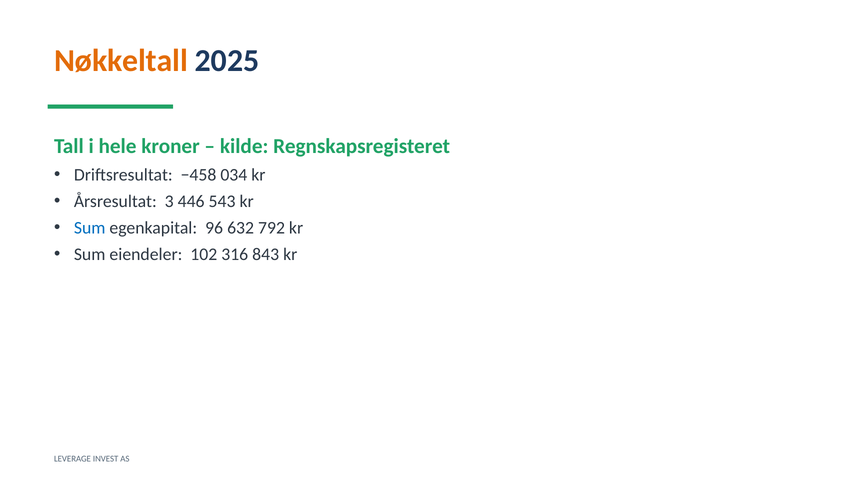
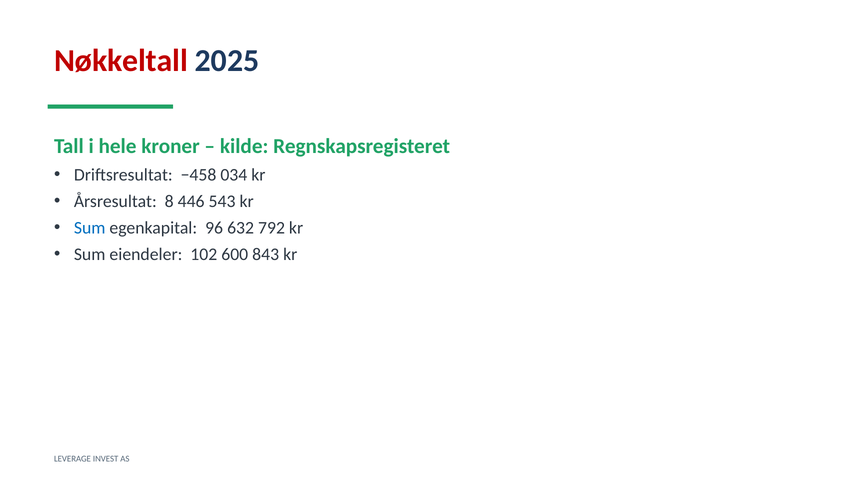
Nøkkeltall colour: orange -> red
3: 3 -> 8
316: 316 -> 600
